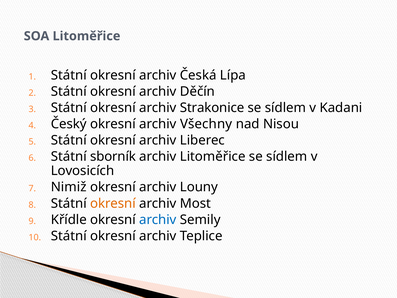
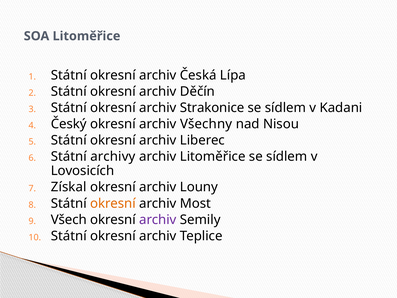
sborník: sborník -> archivy
Nimiž: Nimiž -> Získal
Křídle: Křídle -> Všech
archiv at (158, 219) colour: blue -> purple
